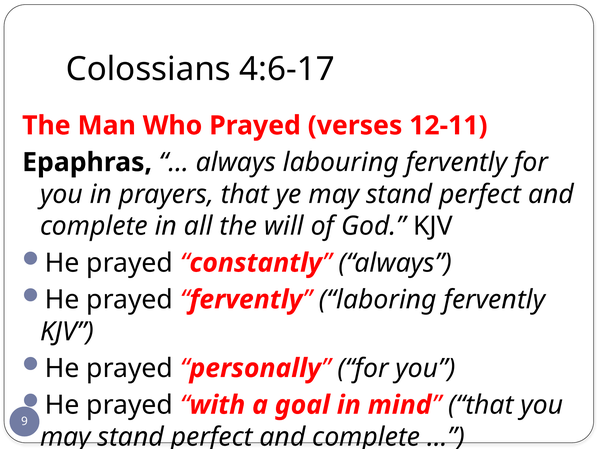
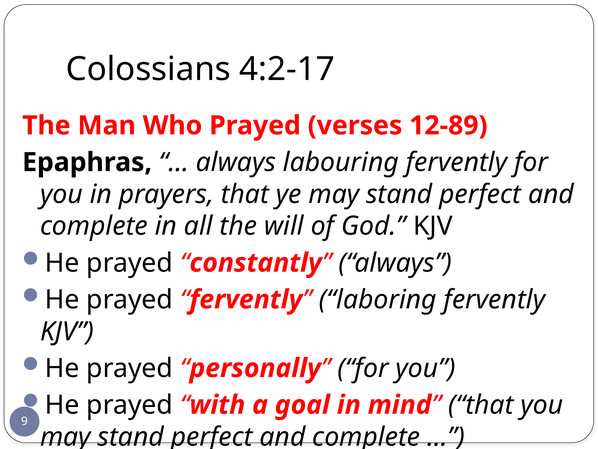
4:6-17: 4:6-17 -> 4:2-17
12-11: 12-11 -> 12-89
